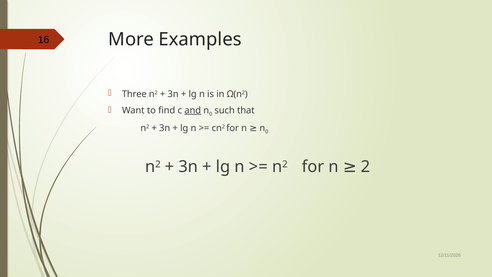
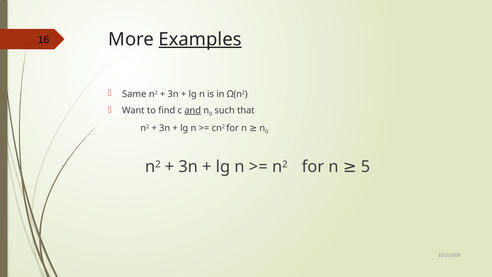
Examples underline: none -> present
Three: Three -> Same
2: 2 -> 5
